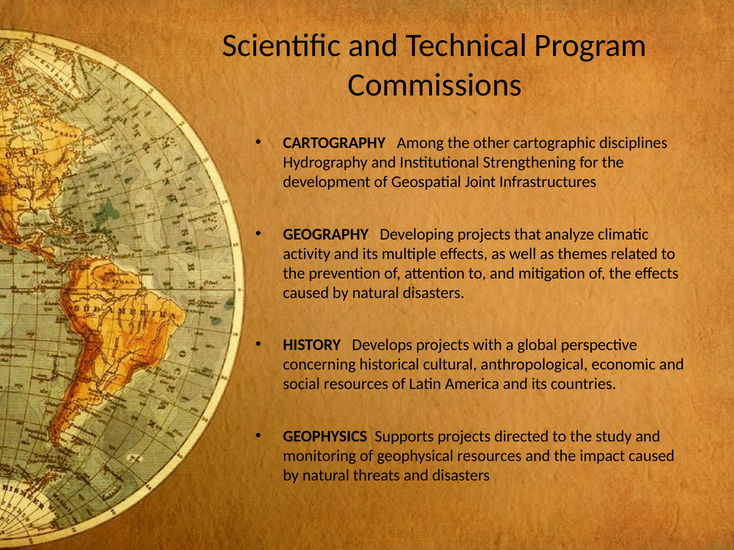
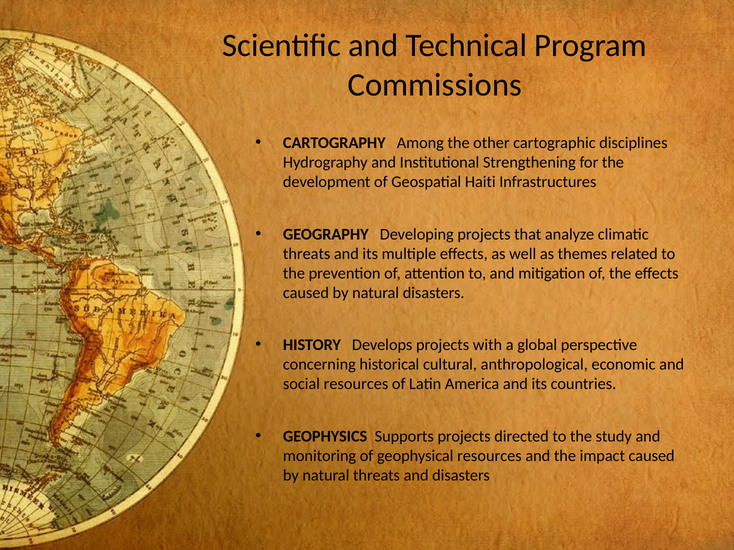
Joint: Joint -> Haiti
activity at (307, 254): activity -> threats
